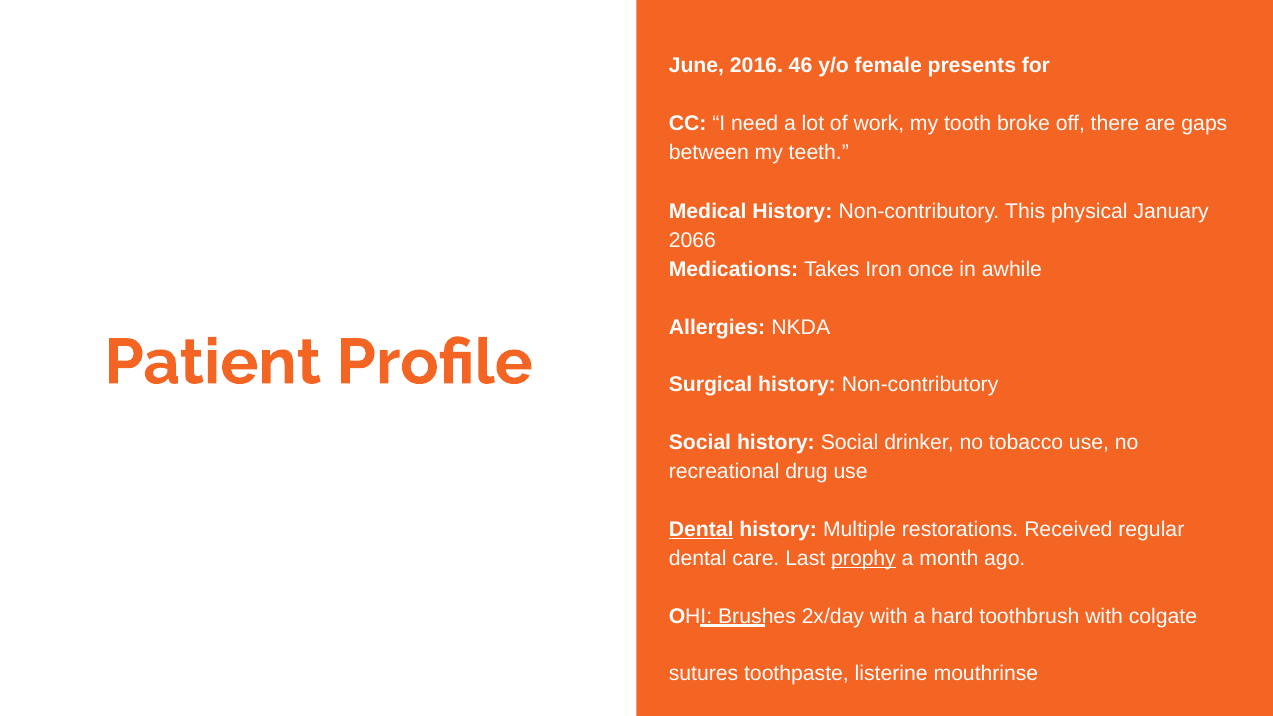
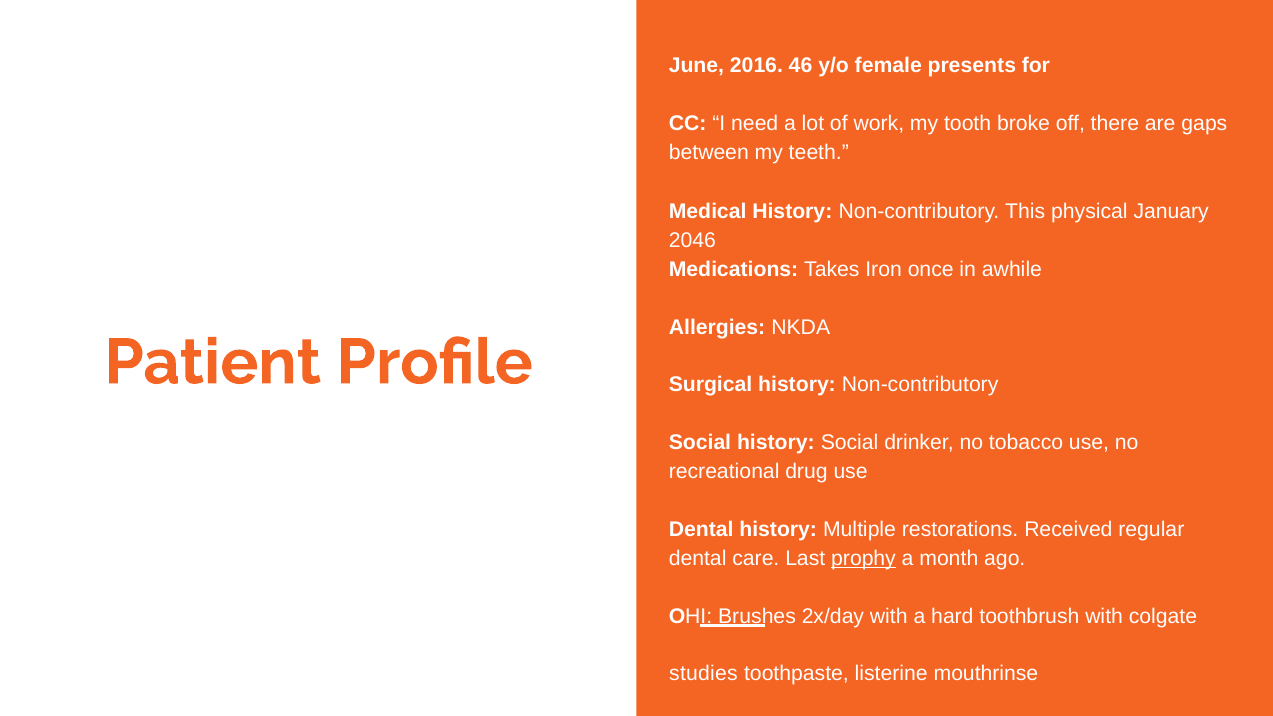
2066: 2066 -> 2046
Dental at (701, 529) underline: present -> none
sutures: sutures -> studies
